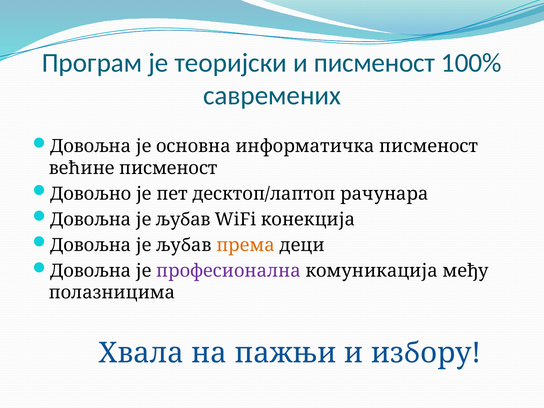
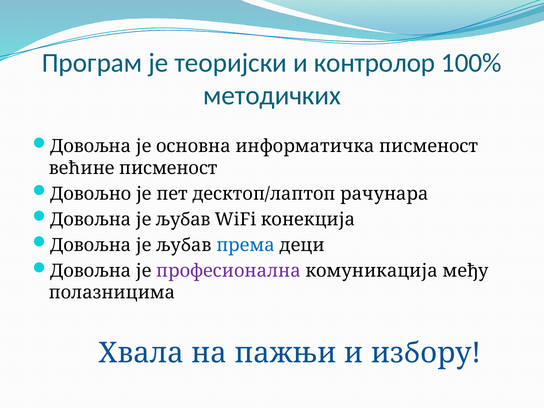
и писменост: писменост -> контролор
савремених: савремених -> методичких
према colour: orange -> blue
